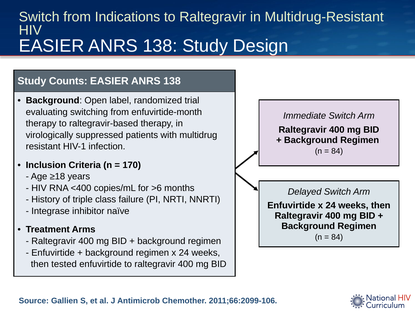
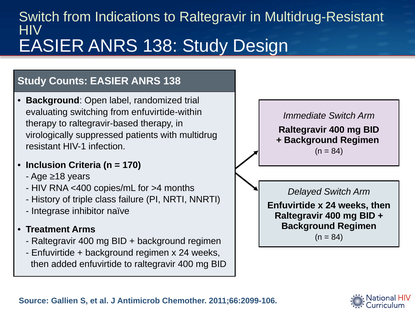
enfuvirtide-month: enfuvirtide-month -> enfuvirtide-within
>6: >6 -> >4
tested: tested -> added
